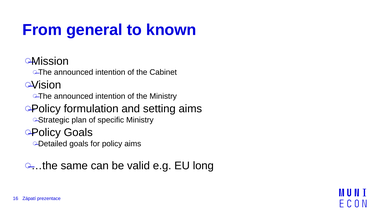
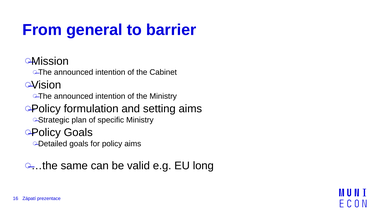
known: known -> barrier
